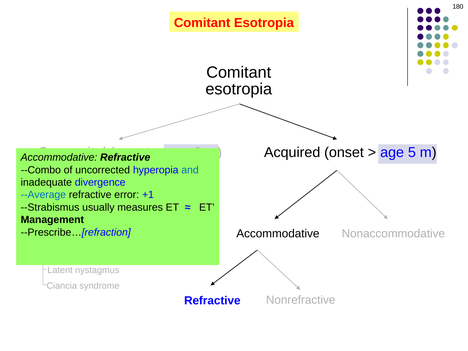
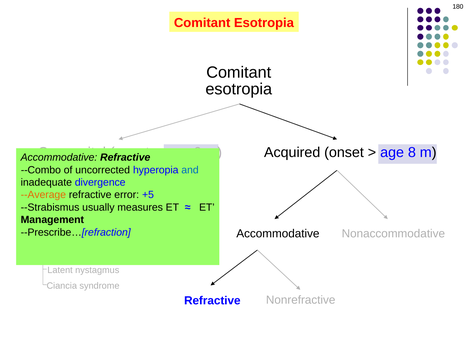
5: 5 -> 8
--Average colour: blue -> orange
+1: +1 -> +5
